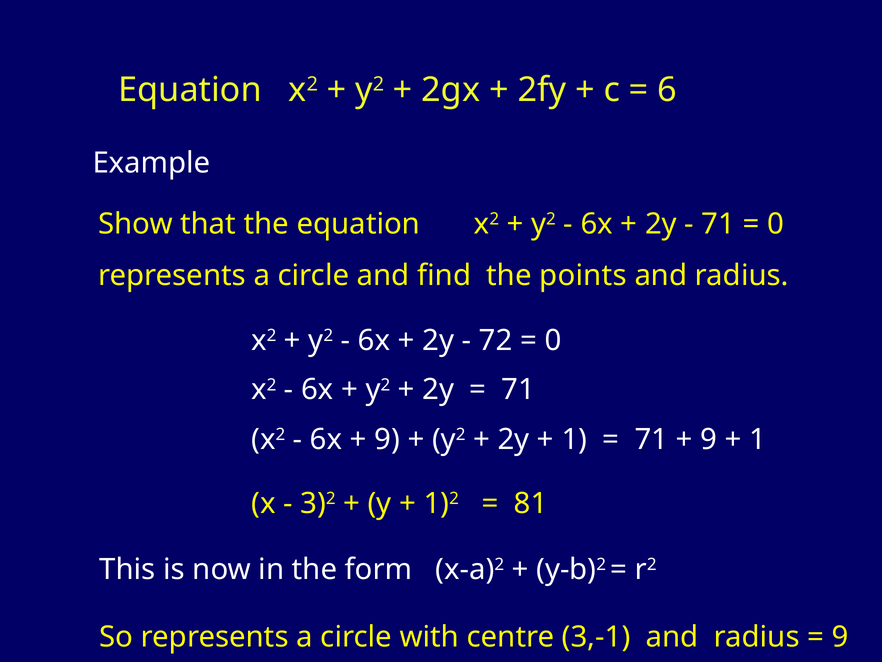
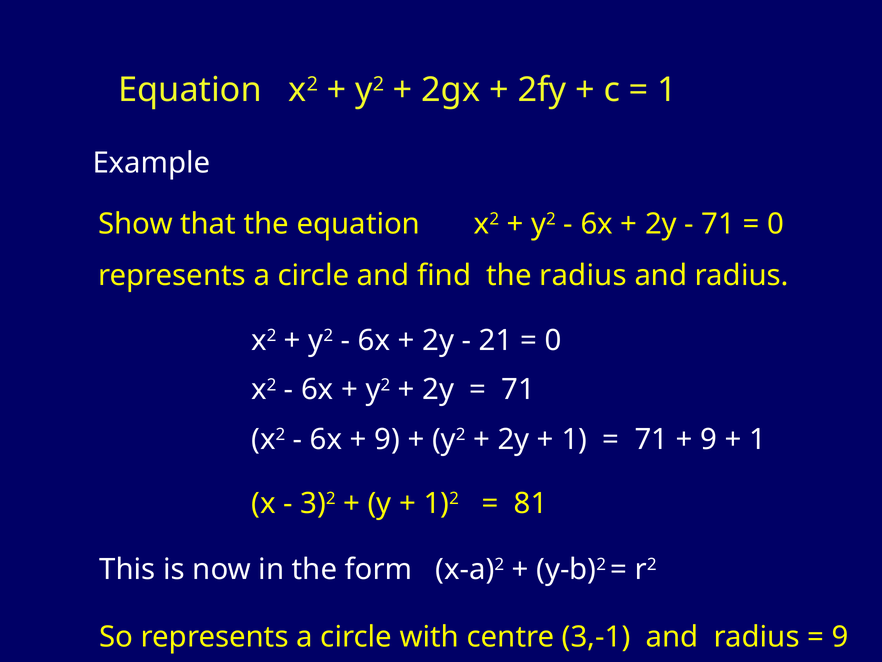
6 at (667, 90): 6 -> 1
the points: points -> radius
72: 72 -> 21
